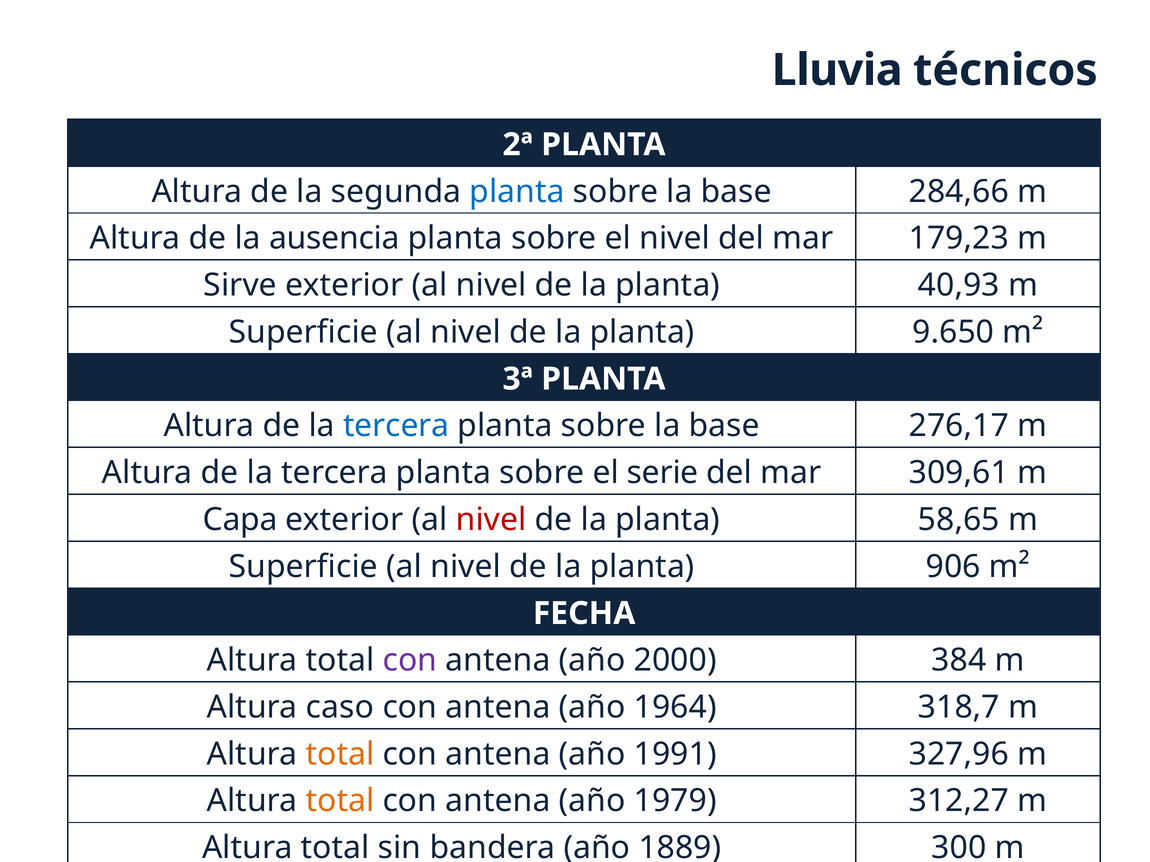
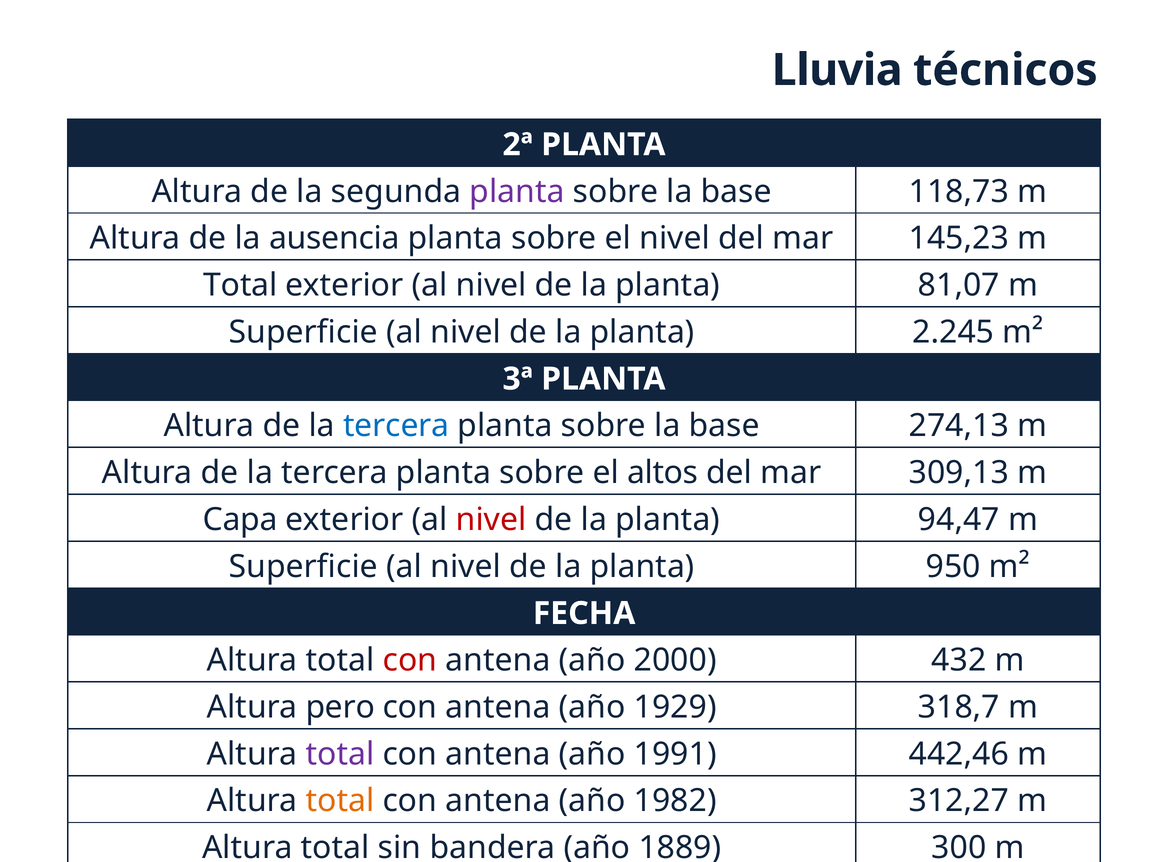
planta at (517, 192) colour: blue -> purple
284,66: 284,66 -> 118,73
179,23: 179,23 -> 145,23
Sirve at (240, 285): Sirve -> Total
40,93: 40,93 -> 81,07
9.650: 9.650 -> 2.245
276,17: 276,17 -> 274,13
serie: serie -> altos
309,61: 309,61 -> 309,13
58,65: 58,65 -> 94,47
906: 906 -> 950
con at (410, 661) colour: purple -> red
384: 384 -> 432
caso: caso -> pero
1964: 1964 -> 1929
total at (340, 754) colour: orange -> purple
327,96: 327,96 -> 442,46
1979: 1979 -> 1982
